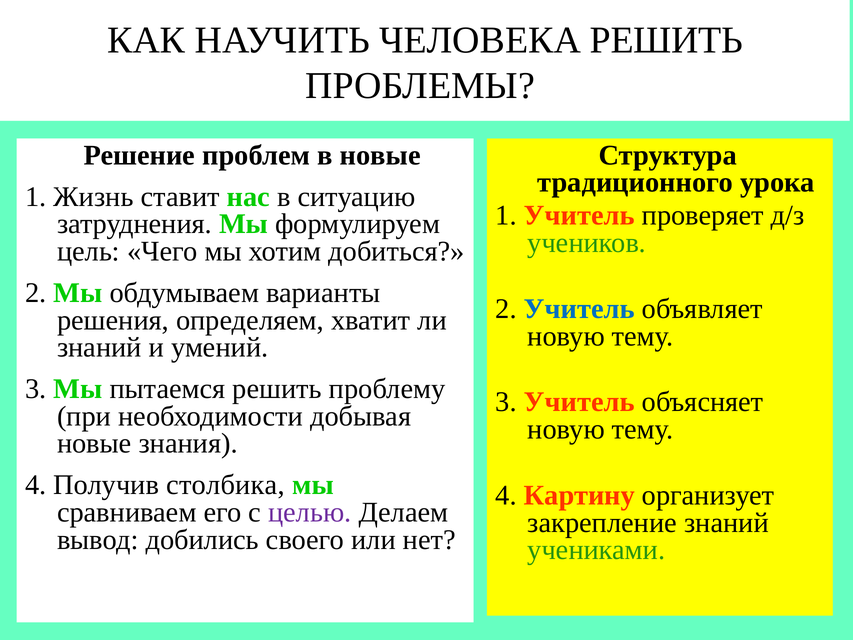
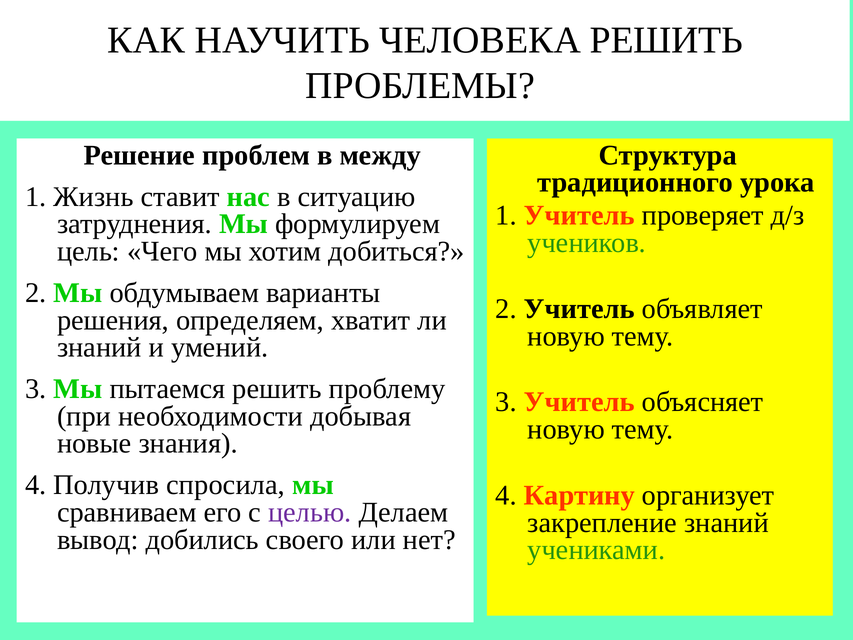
в новые: новые -> между
Учитель at (579, 309) colour: blue -> black
столбика: столбика -> спросила
